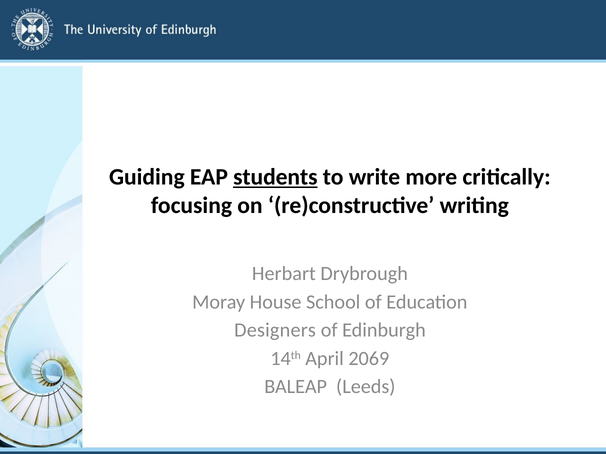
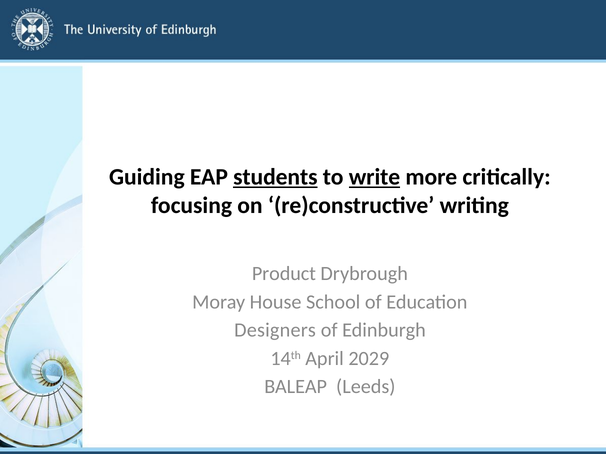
write underline: none -> present
Herbart: Herbart -> Product
2069: 2069 -> 2029
